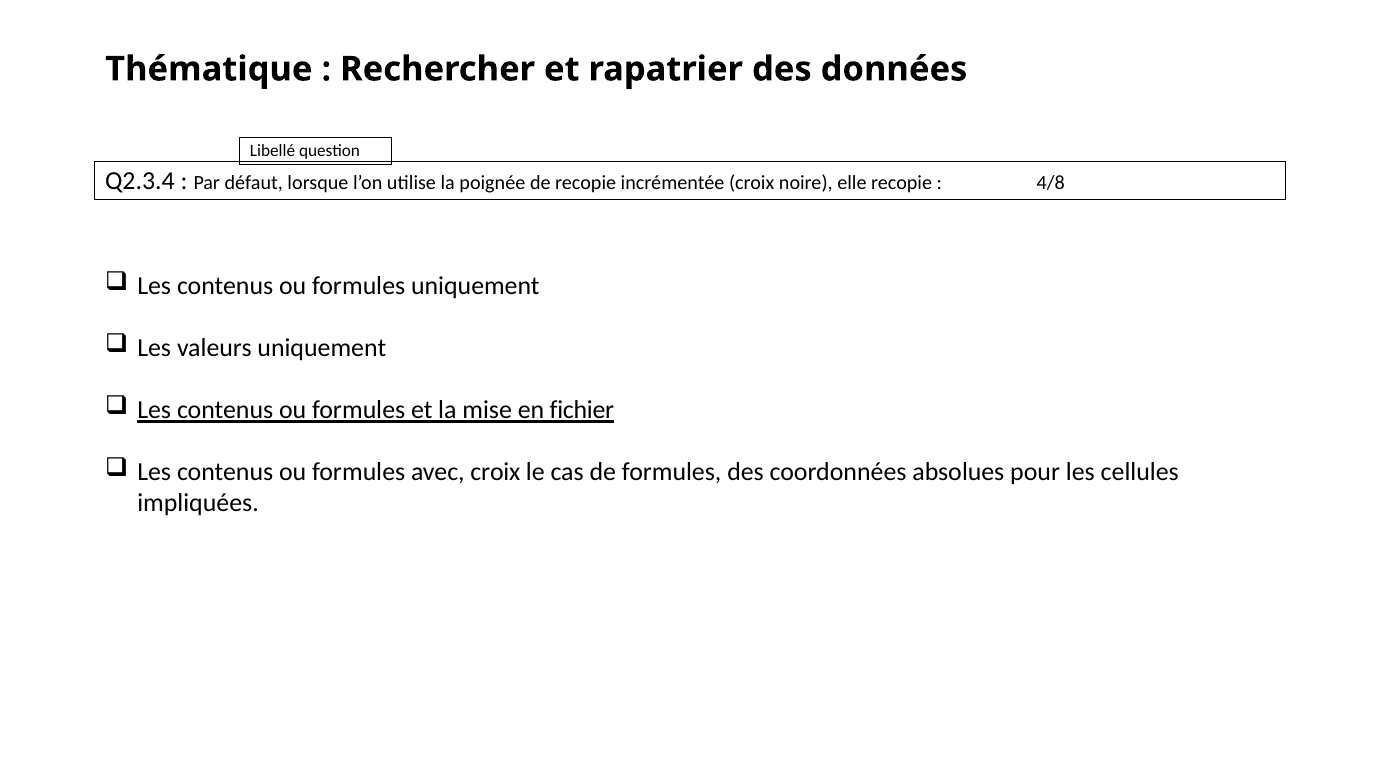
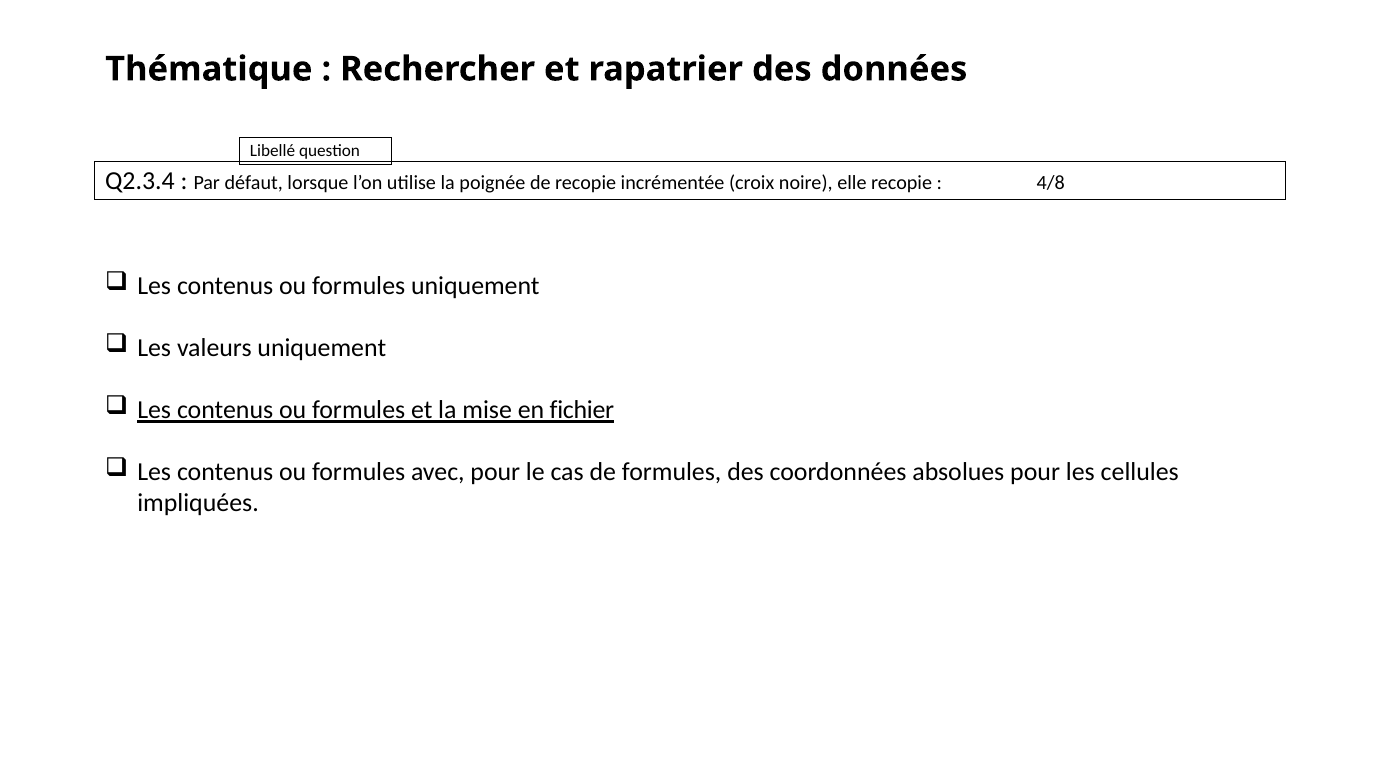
avec croix: croix -> pour
